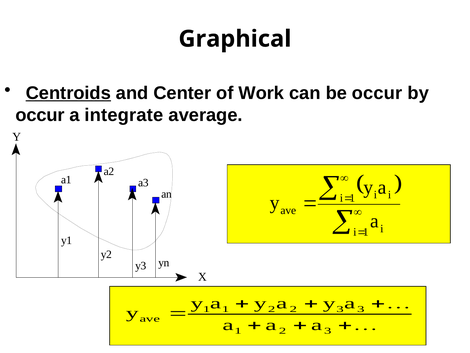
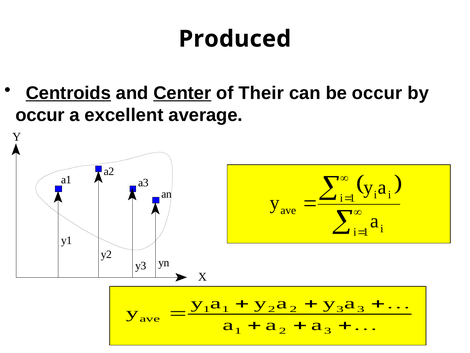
Graphical: Graphical -> Produced
Center underline: none -> present
Work: Work -> Their
integrate: integrate -> excellent
